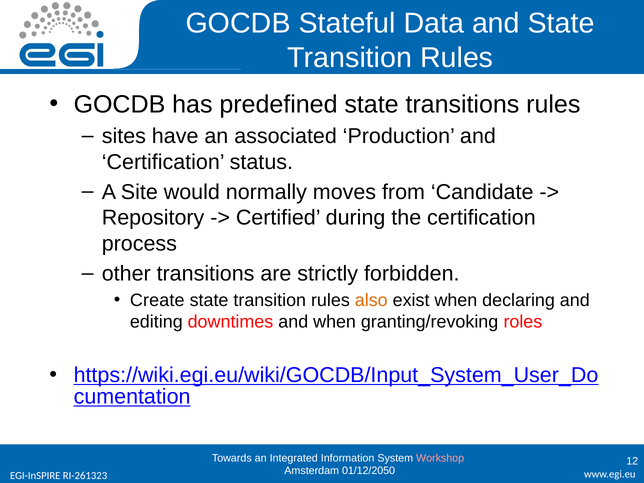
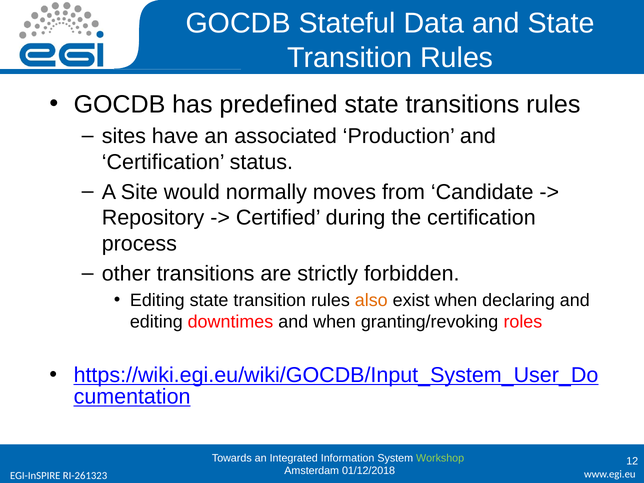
Create at (157, 301): Create -> Editing
Workshop colour: pink -> light green
01/12/2050: 01/12/2050 -> 01/12/2018
